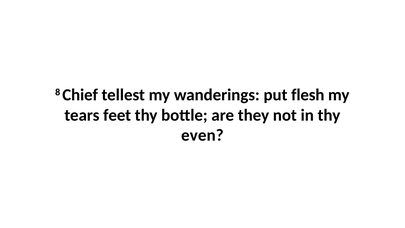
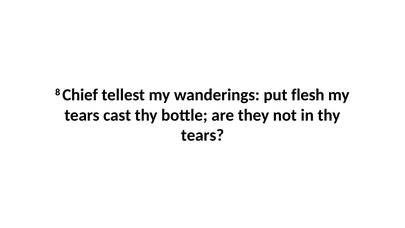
feet: feet -> cast
even at (202, 135): even -> tears
